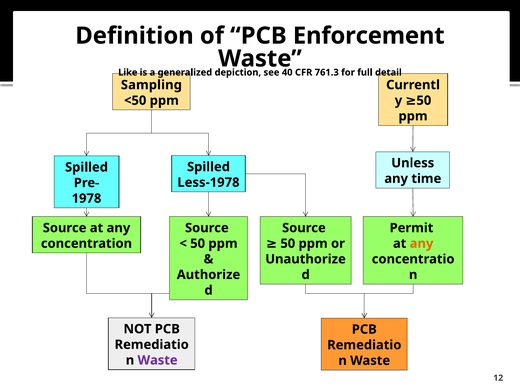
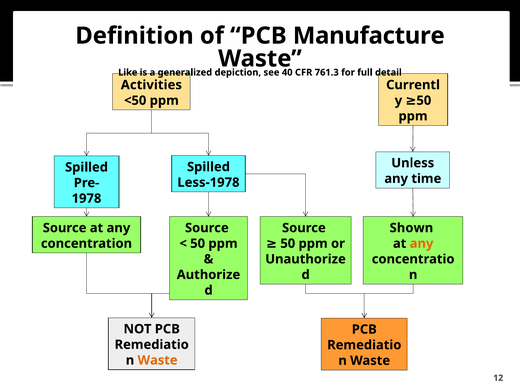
Enforcement: Enforcement -> Manufacture
Sampling: Sampling -> Activities
Permit: Permit -> Shown
Waste at (158, 360) colour: purple -> orange
